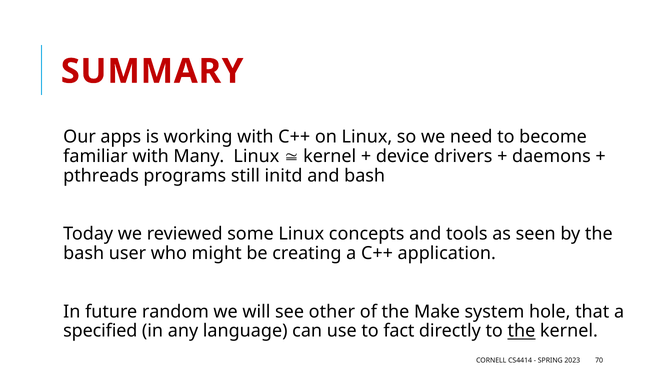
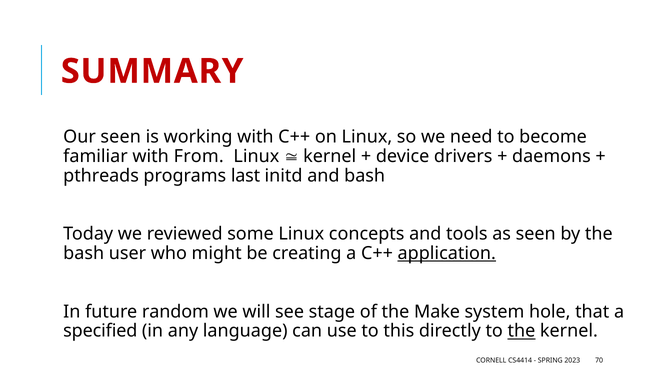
Our apps: apps -> seen
Many: Many -> From
still: still -> last
application underline: none -> present
other: other -> stage
fact: fact -> this
